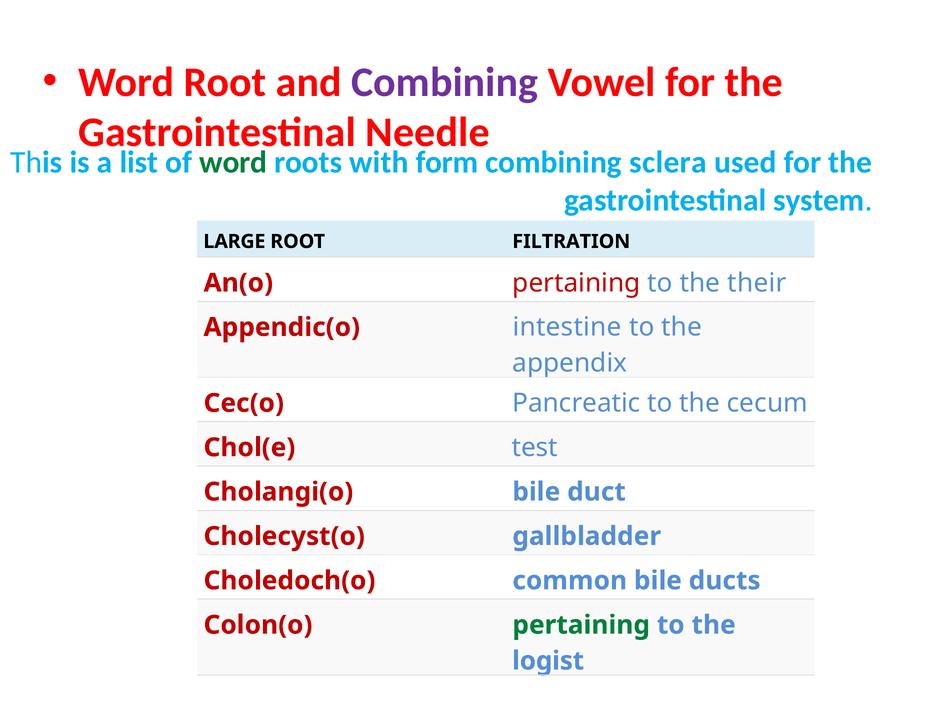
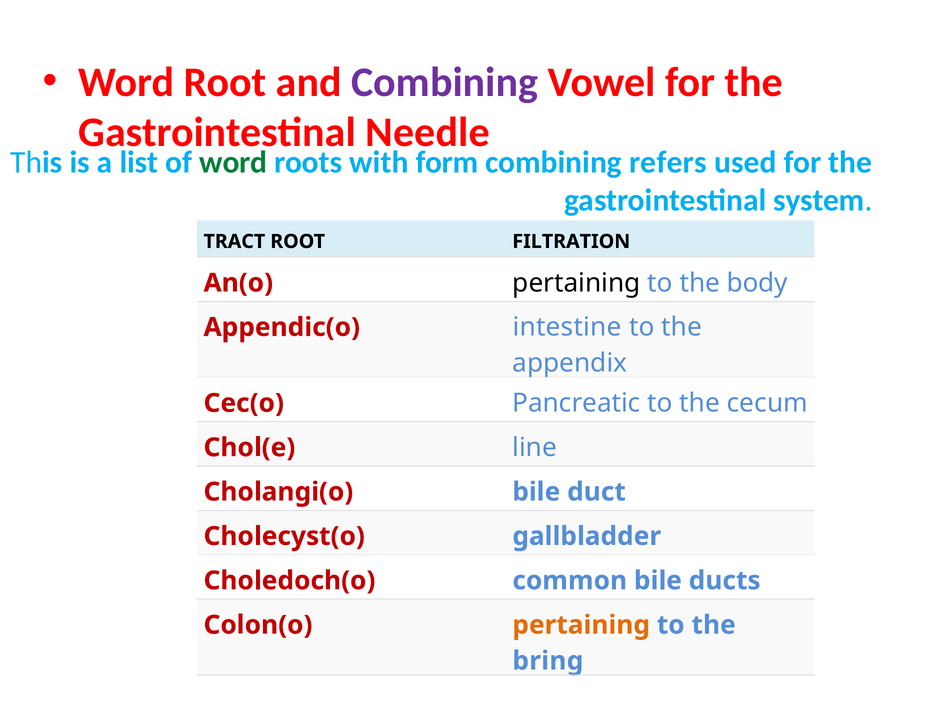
sclera: sclera -> refers
LARGE: LARGE -> TRACT
pertaining at (576, 283) colour: red -> black
their: their -> body
test: test -> line
pertaining at (581, 625) colour: green -> orange
logist: logist -> bring
